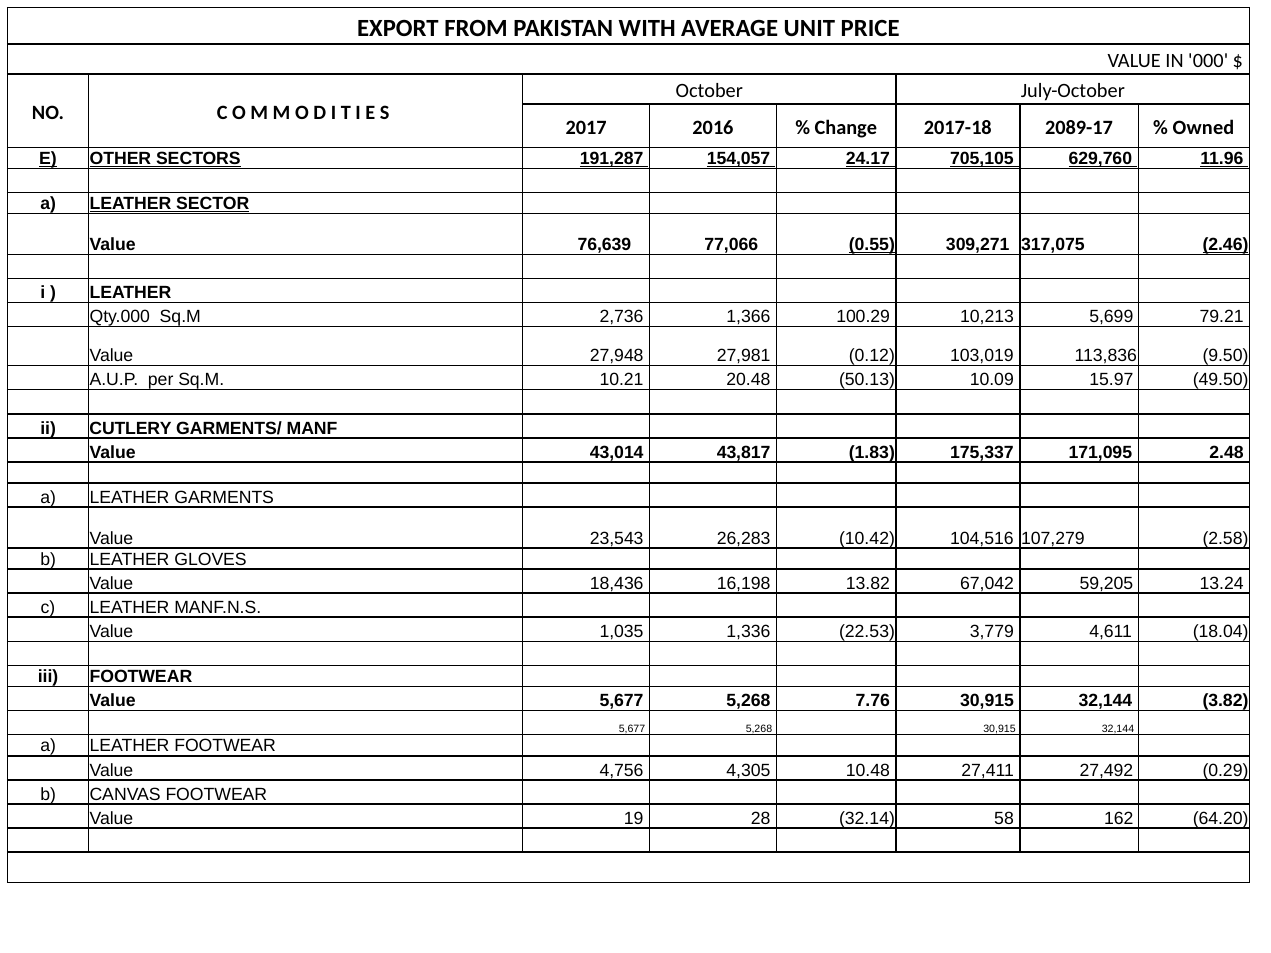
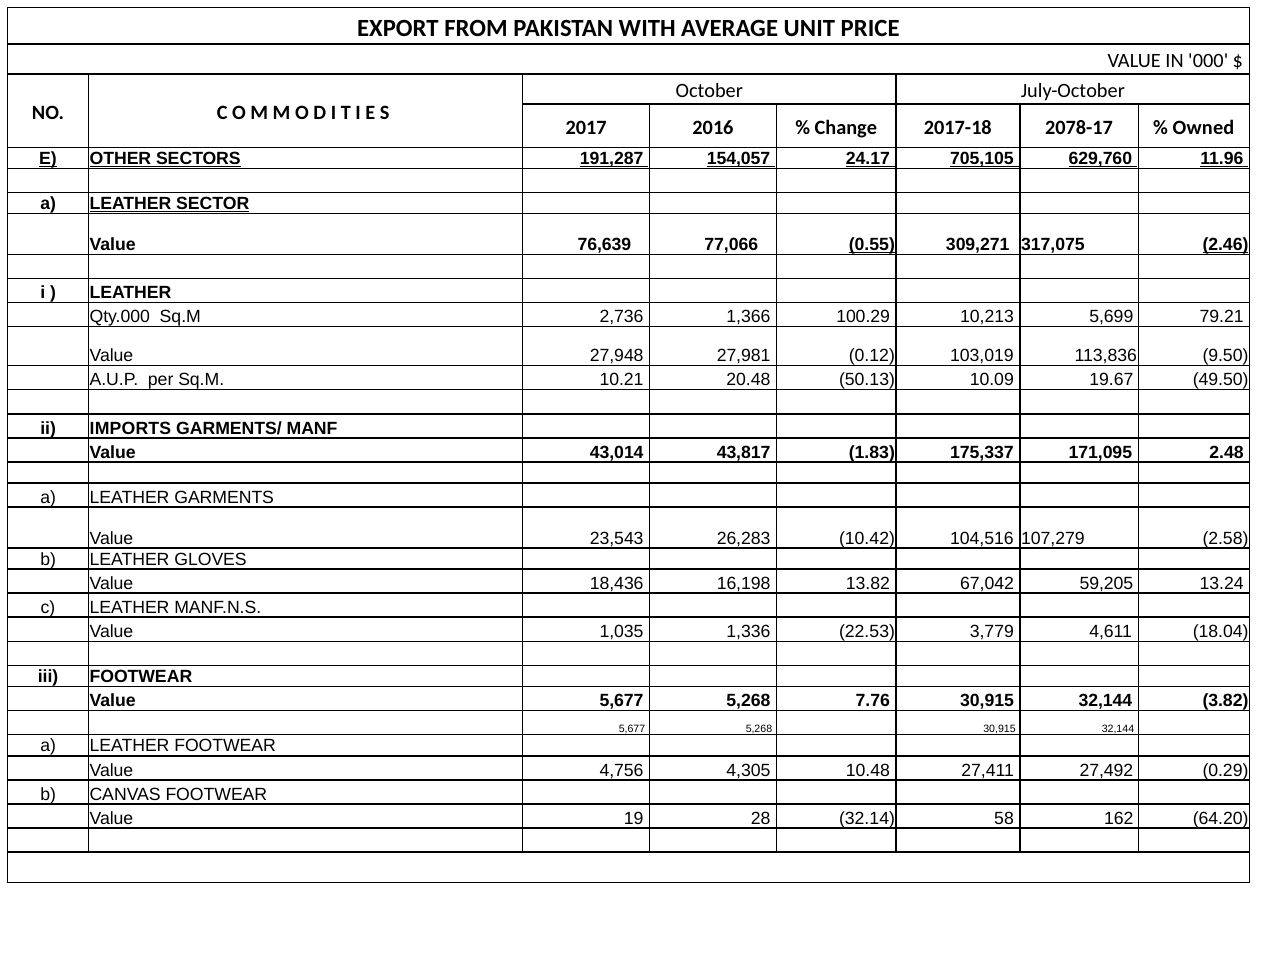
2089-17: 2089-17 -> 2078-17
15.97: 15.97 -> 19.67
CUTLERY: CUTLERY -> IMPORTS
